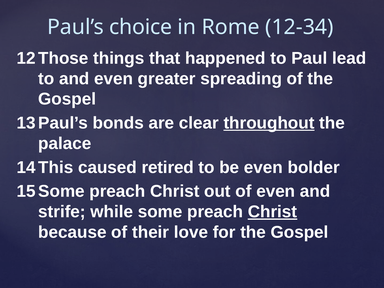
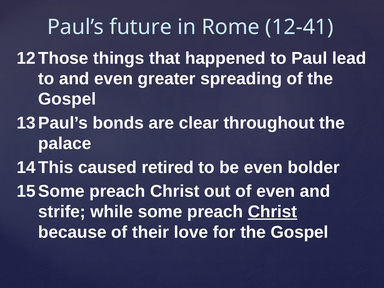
choice: choice -> future
12-34: 12-34 -> 12-41
throughout underline: present -> none
